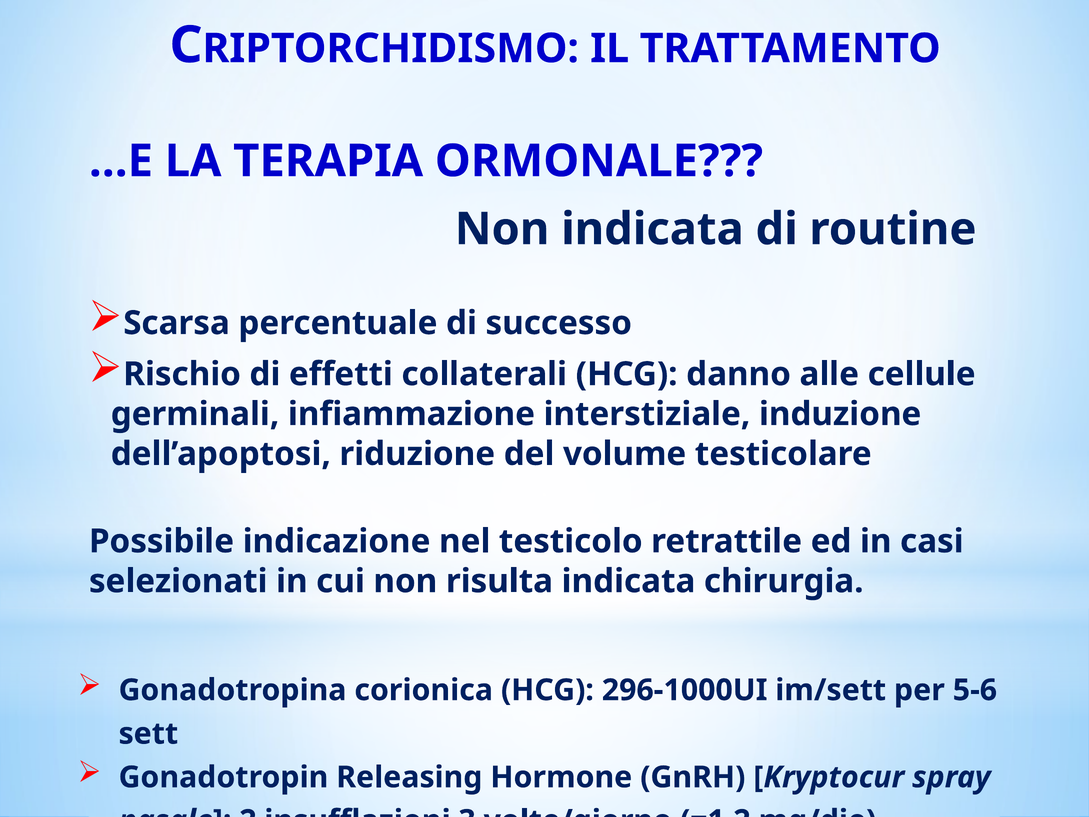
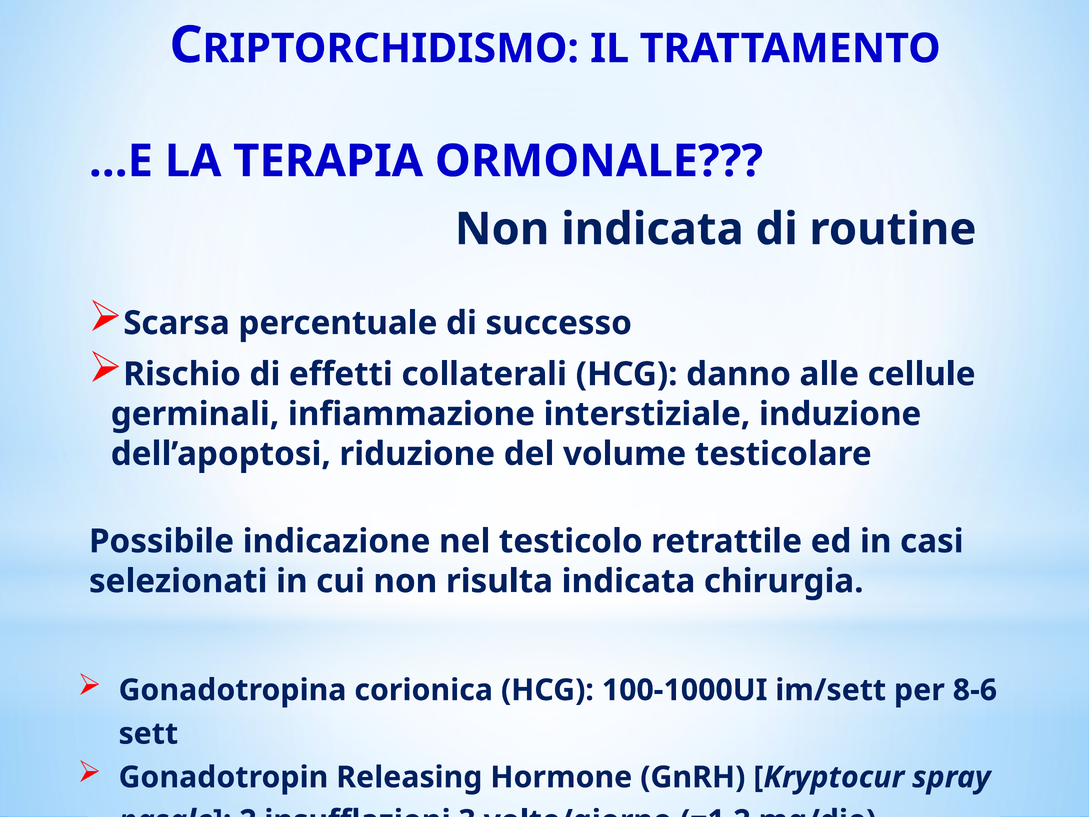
296-1000UI: 296-1000UI -> 100-1000UI
5-6: 5-6 -> 8-6
